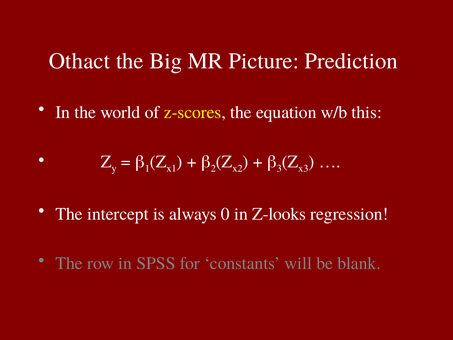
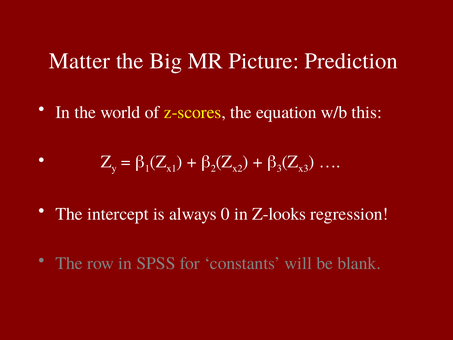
Othact: Othact -> Matter
